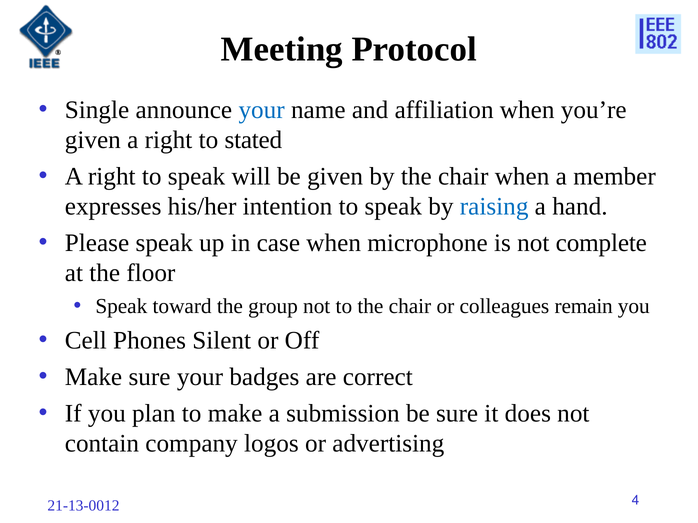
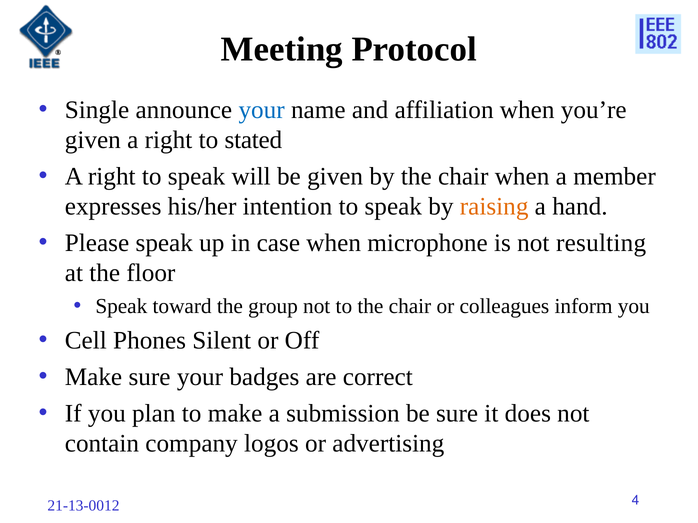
raising colour: blue -> orange
complete: complete -> resulting
remain: remain -> inform
